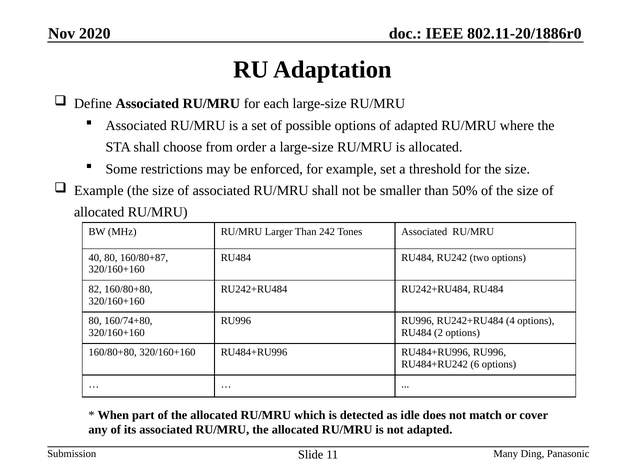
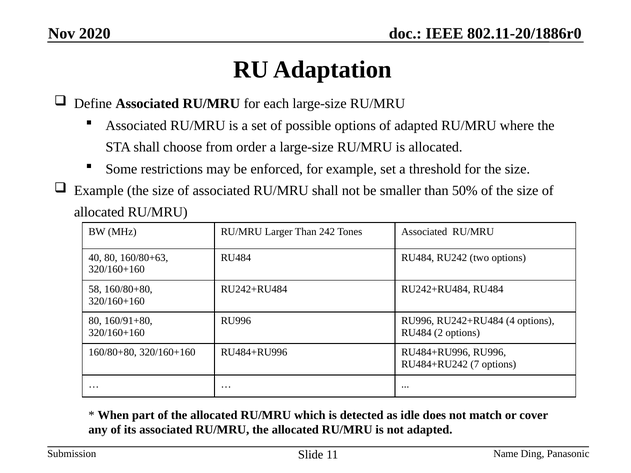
160/80+87: 160/80+87 -> 160/80+63
82: 82 -> 58
160/74+80: 160/74+80 -> 160/91+80
6: 6 -> 7
Many: Many -> Name
